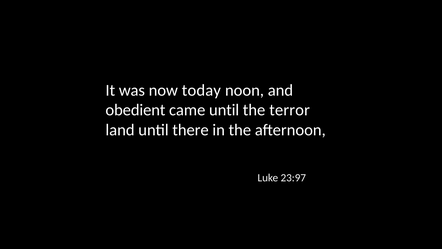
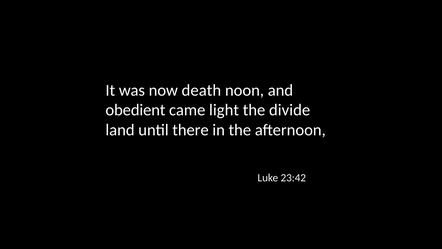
today: today -> death
came until: until -> light
terror: terror -> divide
23:97: 23:97 -> 23:42
